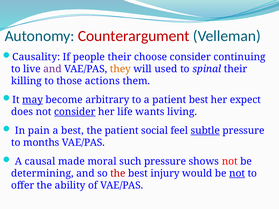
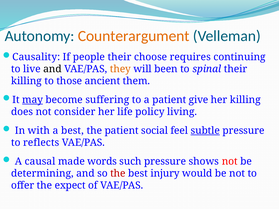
Counterargument colour: red -> orange
choose consider: consider -> requires
and at (52, 69) colour: purple -> black
used: used -> been
actions: actions -> ancient
arbitrary: arbitrary -> suffering
patient best: best -> give
her expect: expect -> killing
consider at (75, 112) underline: present -> none
wants: wants -> policy
pain: pain -> with
months: months -> reflects
moral: moral -> words
not at (237, 174) underline: present -> none
ability: ability -> expect
